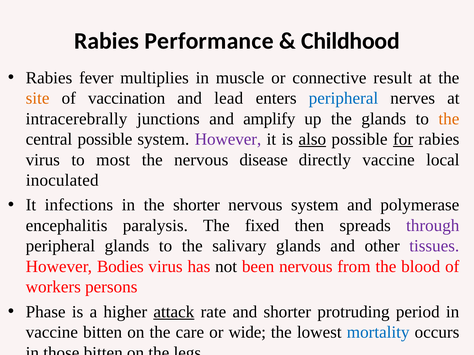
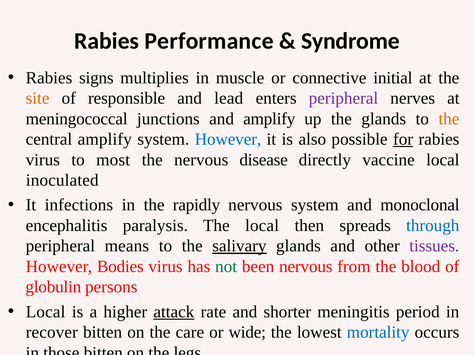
Childhood: Childhood -> Syndrome
fever: fever -> signs
result: result -> initial
vaccination: vaccination -> responsible
peripheral at (343, 98) colour: blue -> purple
intracerebrally: intracerebrally -> meningococcal
central possible: possible -> amplify
However at (228, 139) colour: purple -> blue
also underline: present -> none
the shorter: shorter -> rapidly
polymerase: polymerase -> monoclonal
The fixed: fixed -> local
through colour: purple -> blue
peripheral glands: glands -> means
salivary underline: none -> present
not colour: black -> green
workers: workers -> globulin
Phase at (46, 312): Phase -> Local
protruding: protruding -> meningitis
vaccine at (52, 333): vaccine -> recover
